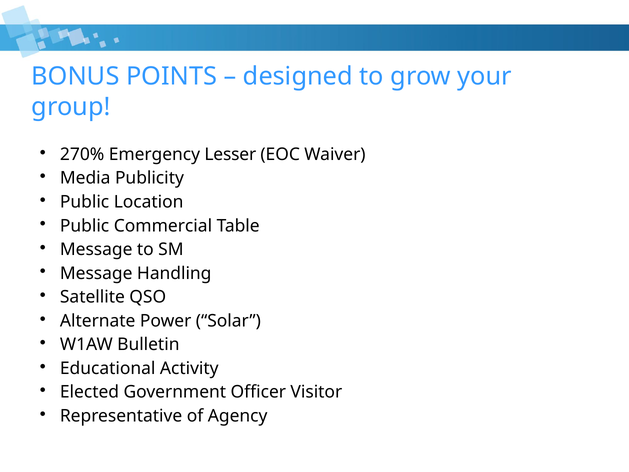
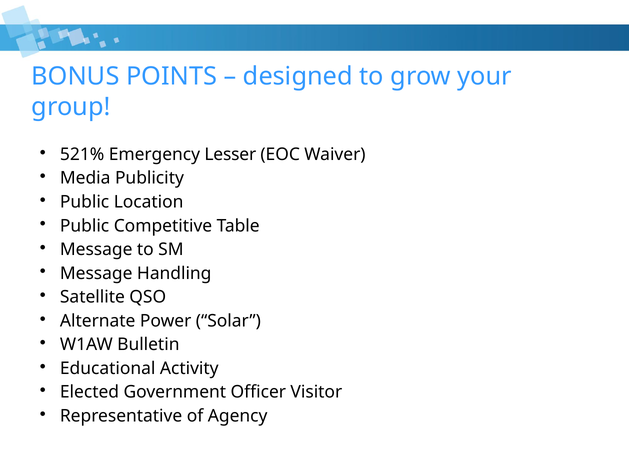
270%: 270% -> 521%
Commercial: Commercial -> Competitive
